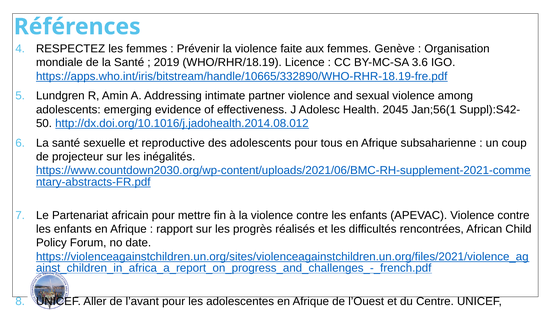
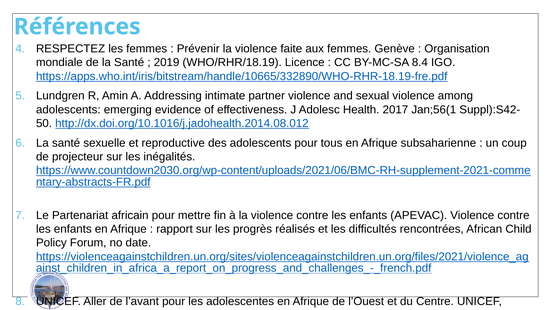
3.6: 3.6 -> 8.4
2045: 2045 -> 2017
